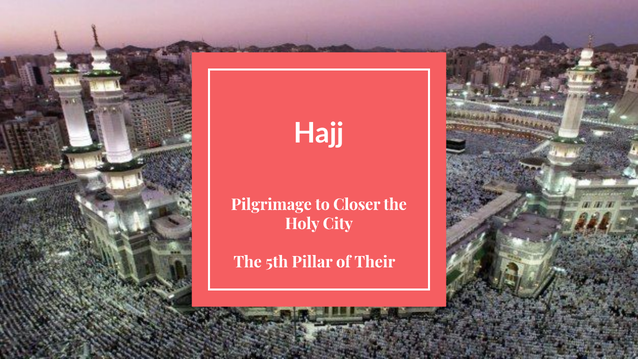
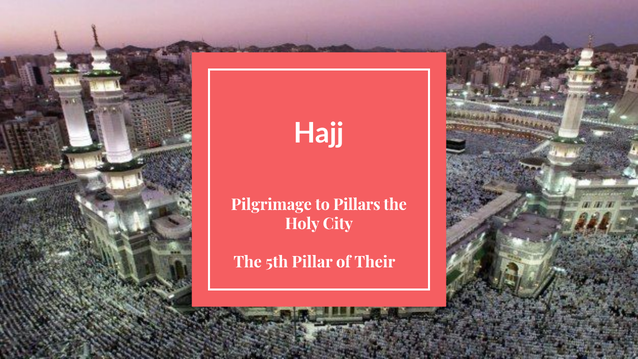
Closer: Closer -> Pillars
